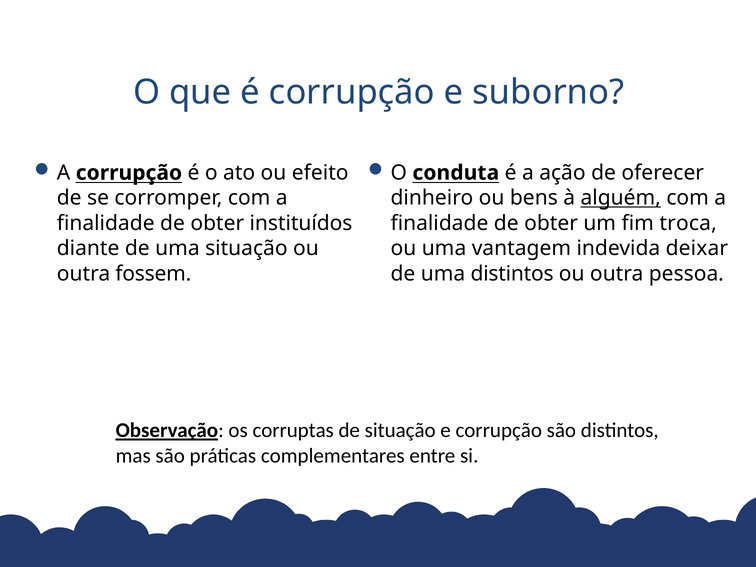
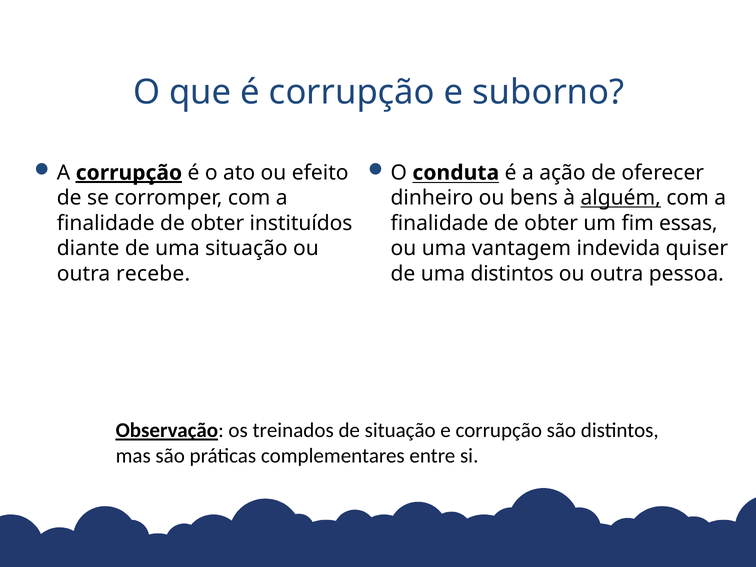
corrupção at (129, 173) underline: none -> present
troca: troca -> essas
deixar: deixar -> quiser
fossem: fossem -> recebe
corruptas: corruptas -> treinados
